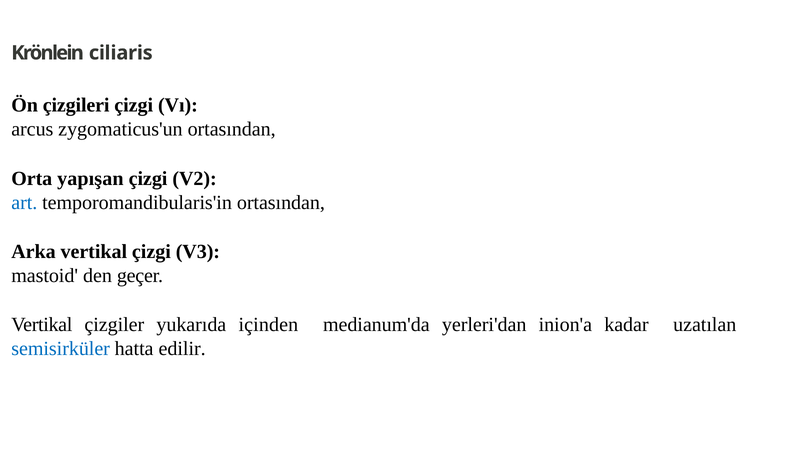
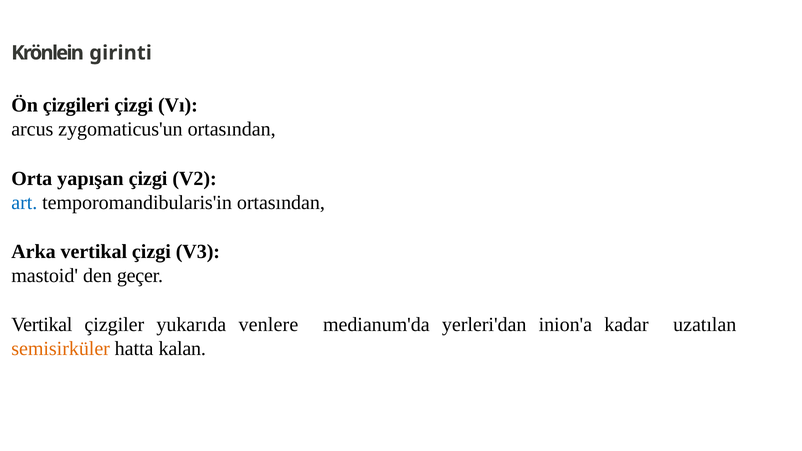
ciliaris: ciliaris -> girinti
içinden: içinden -> venlere
semisirküler colour: blue -> orange
edilir: edilir -> kalan
